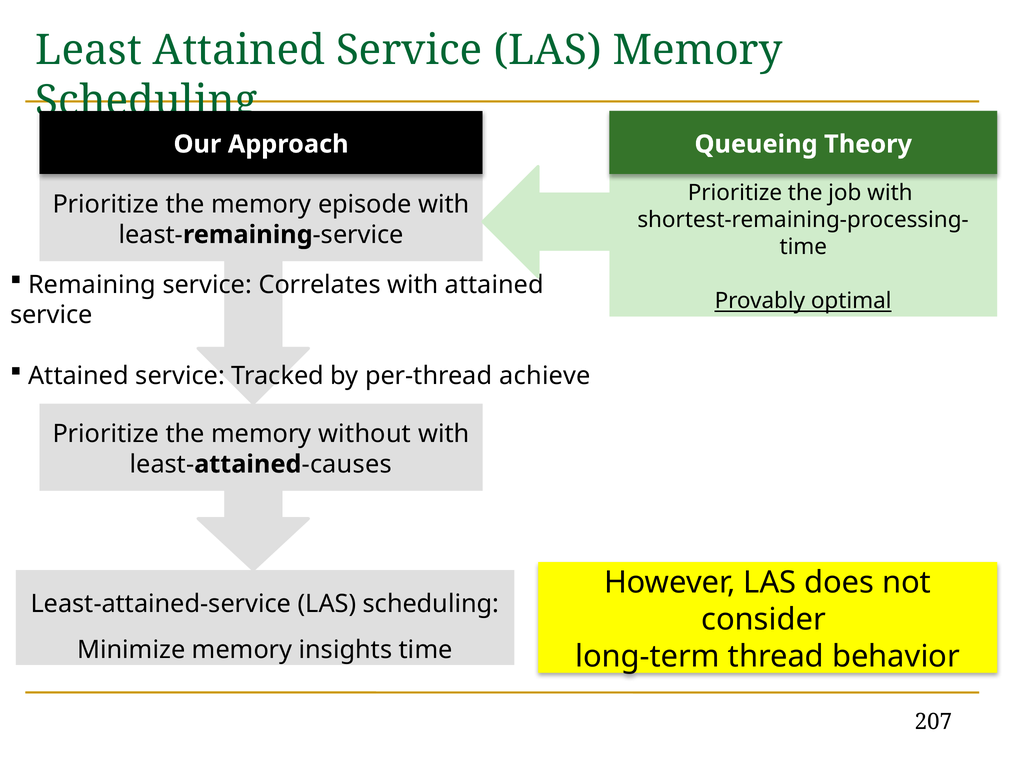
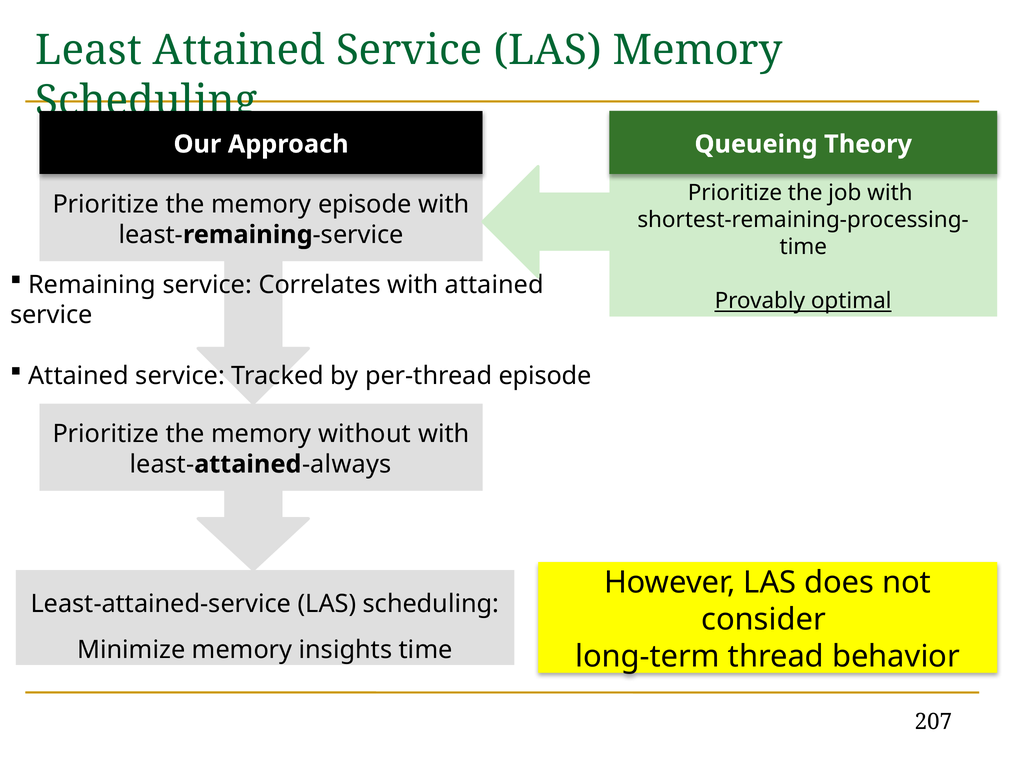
per-thread achieve: achieve -> episode
causes: causes -> always
